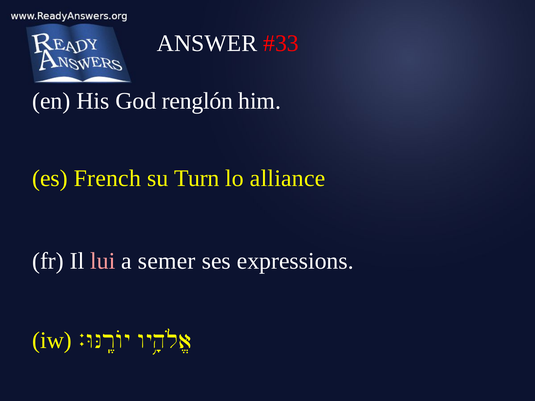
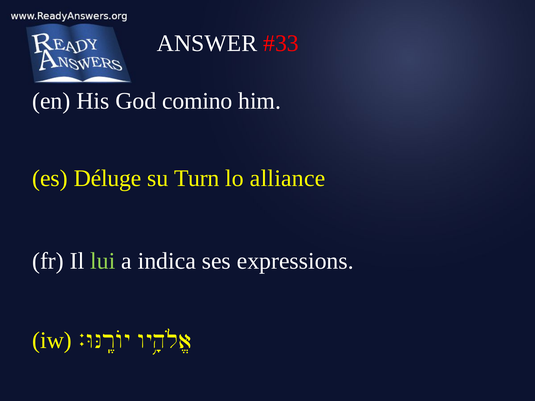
renglón: renglón -> comino
French: French -> Déluge
lui colour: pink -> light green
semer: semer -> indica
